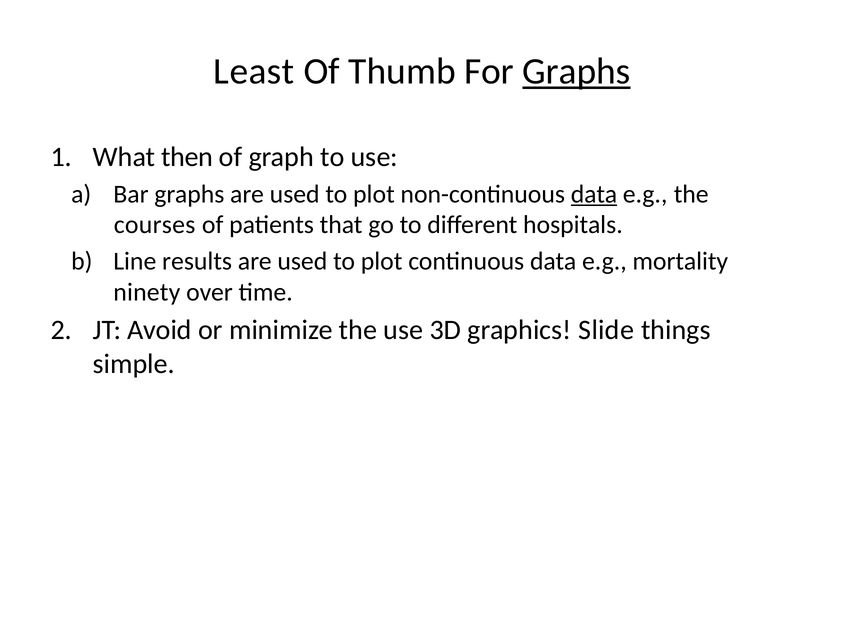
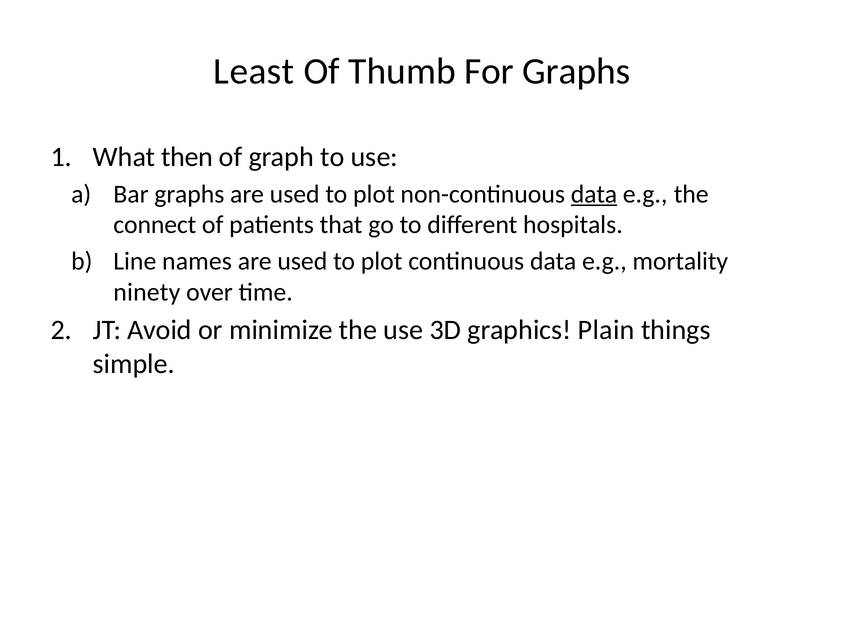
Graphs at (576, 72) underline: present -> none
courses: courses -> connect
results: results -> names
Slide: Slide -> Plain
